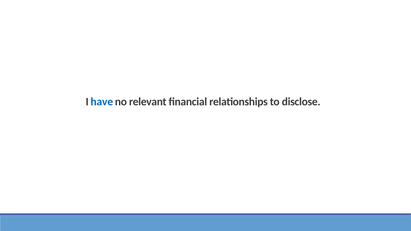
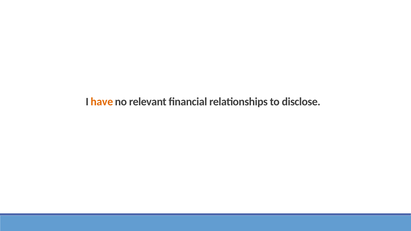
have colour: blue -> orange
